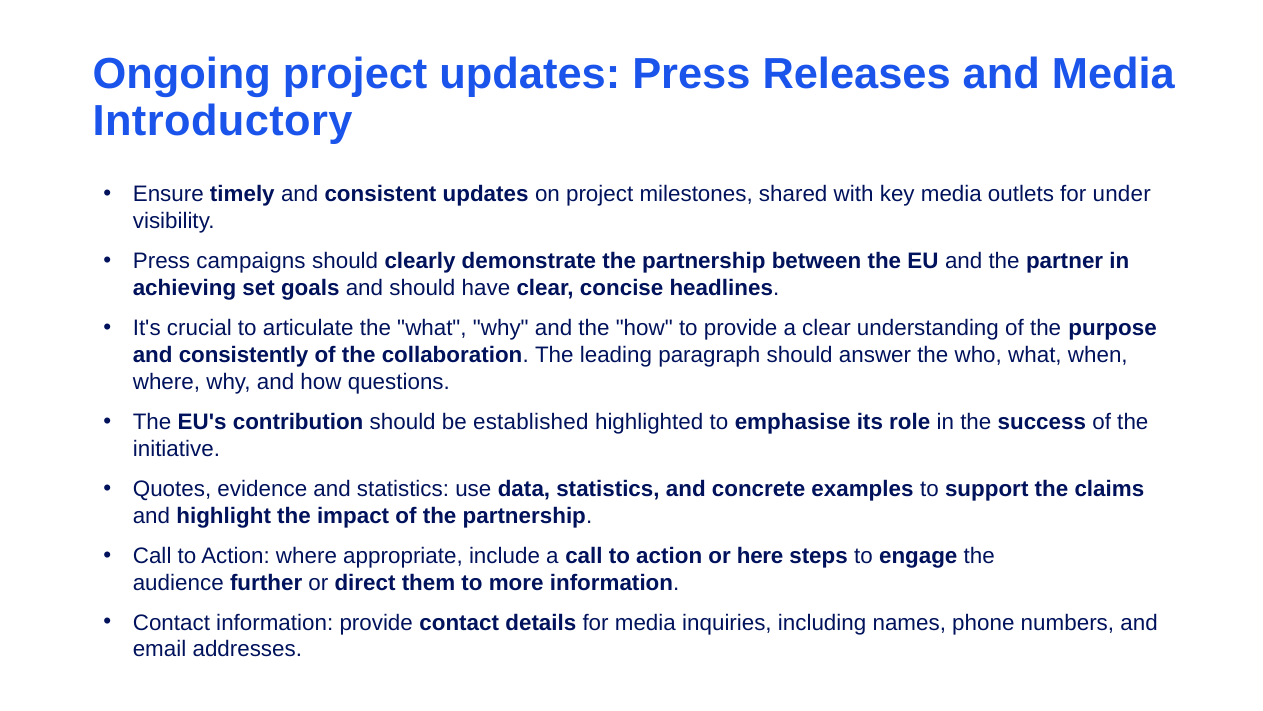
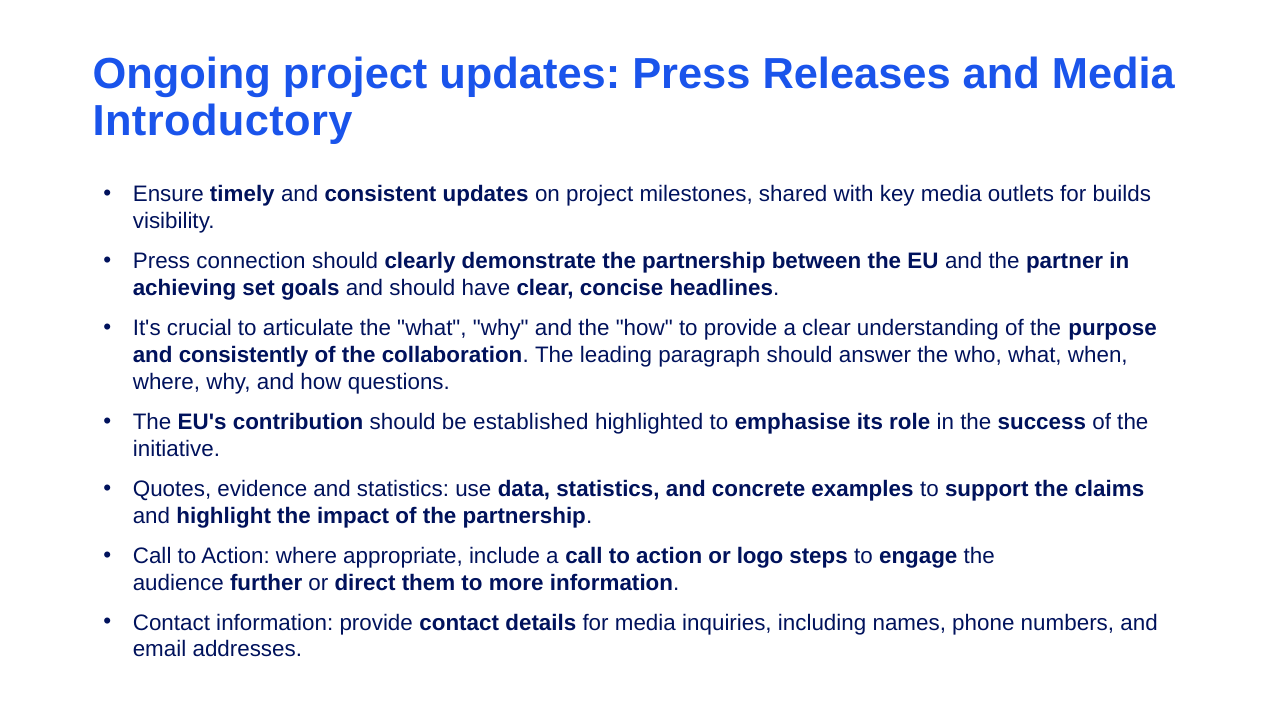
under: under -> builds
campaigns: campaigns -> connection
here: here -> logo
